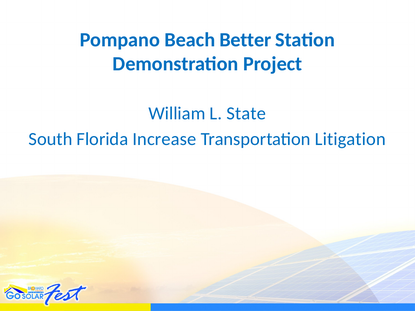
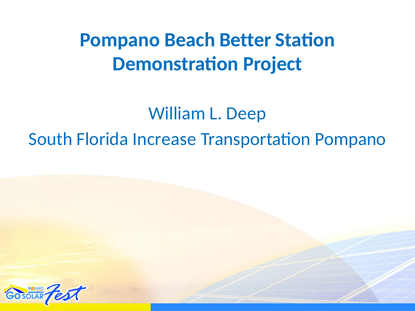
State: State -> Deep
Transportation Litigation: Litigation -> Pompano
